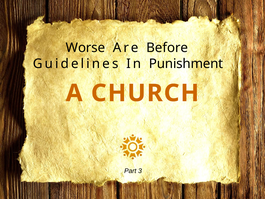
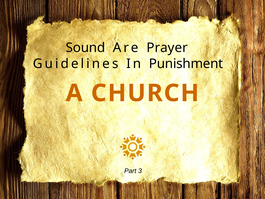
Worse: Worse -> Sound
Before: Before -> Prayer
